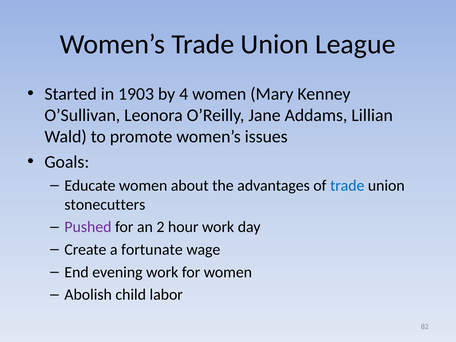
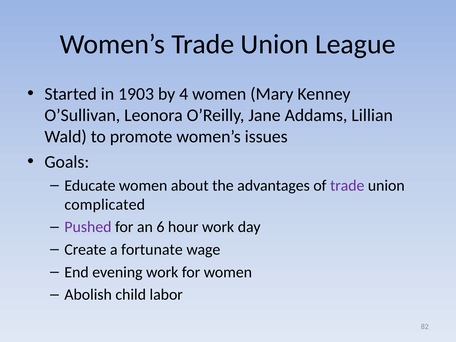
trade at (347, 185) colour: blue -> purple
stonecutters: stonecutters -> complicated
2: 2 -> 6
